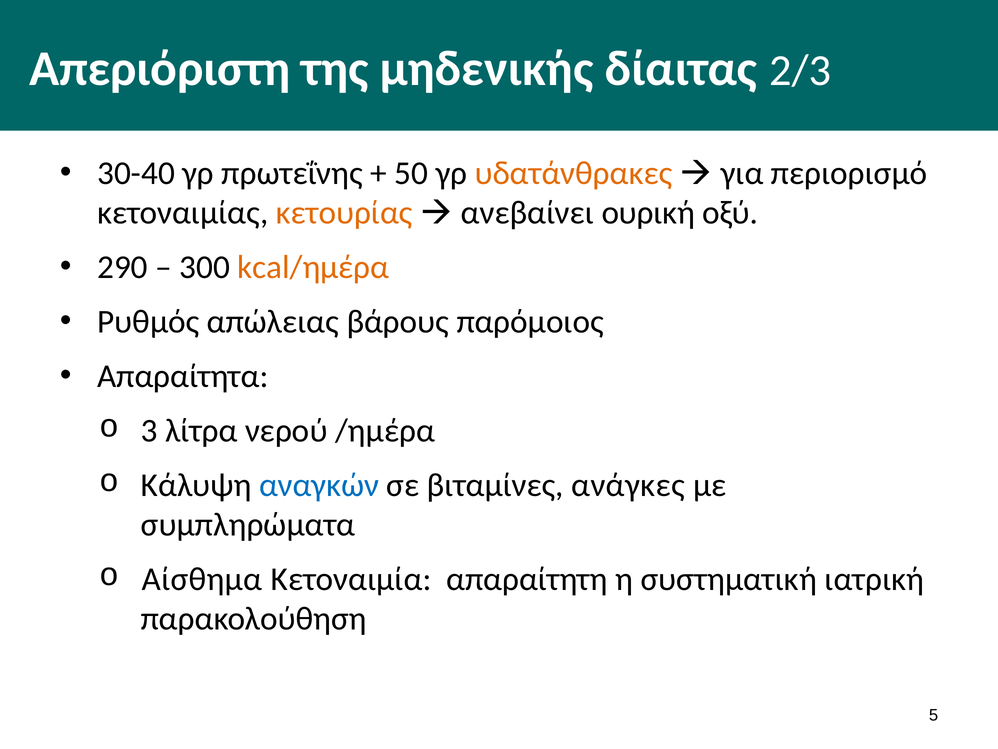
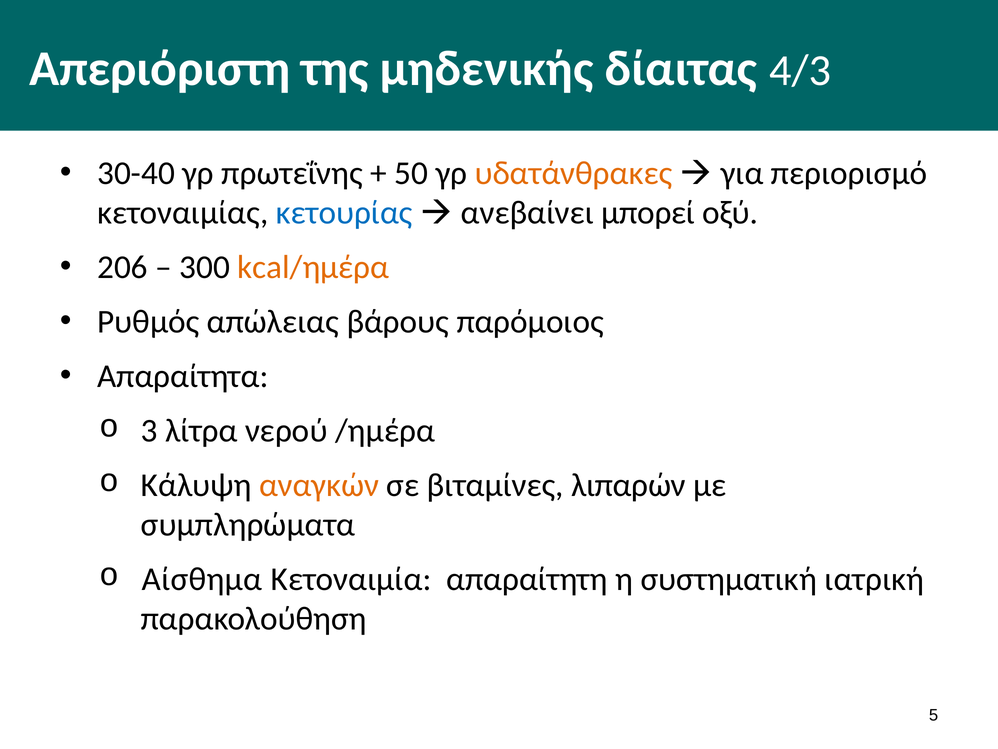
2/3: 2/3 -> 4/3
κετουρίας colour: orange -> blue
ουρική: ουρική -> μπορεί
290: 290 -> 206
αναγκών colour: blue -> orange
ανάγκες: ανάγκες -> λιπαρών
